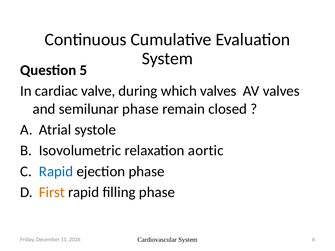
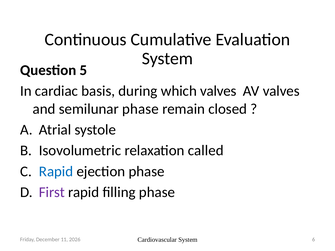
valve: valve -> basis
aortic: aortic -> called
First colour: orange -> purple
